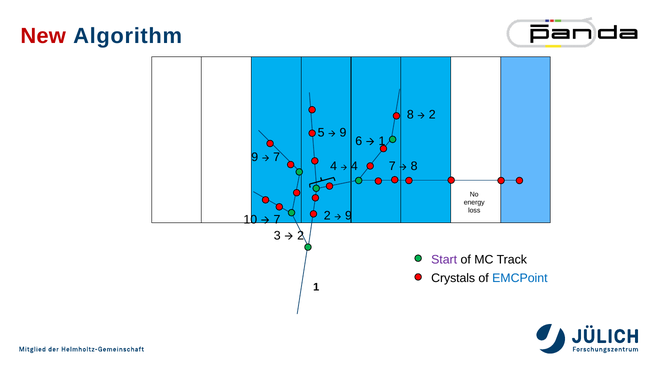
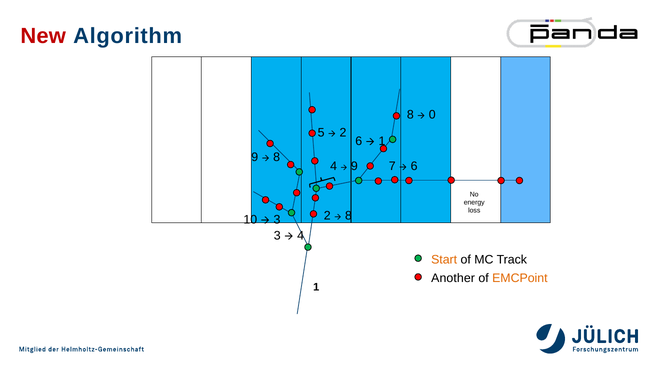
2 at (432, 115): 2 -> 0
9 at (343, 133): 9 -> 2
7 at (277, 157): 7 -> 8
4 at (354, 166): 4 -> 9
8 at (414, 166): 8 -> 6
9 at (349, 216): 9 -> 8
7 at (277, 220): 7 -> 3
2 at (301, 236): 2 -> 4
Start colour: purple -> orange
Crystals: Crystals -> Another
EMCPoint colour: blue -> orange
